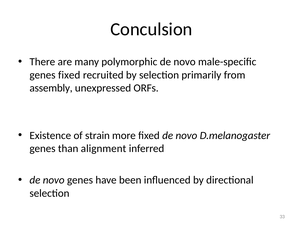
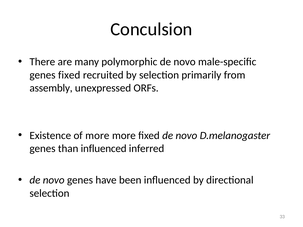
of strain: strain -> more
than alignment: alignment -> influenced
